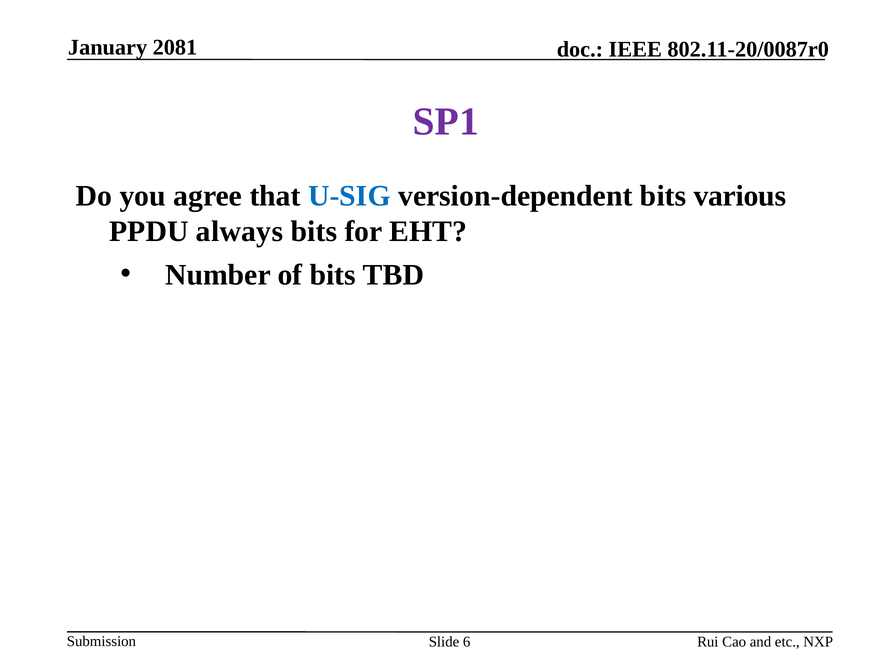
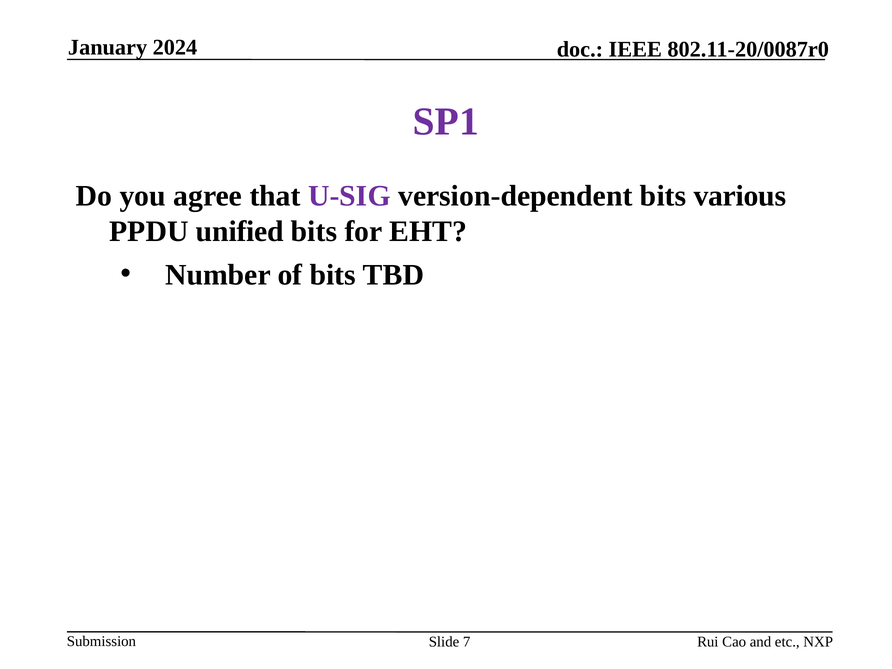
2081: 2081 -> 2024
U-SIG colour: blue -> purple
always: always -> unified
6: 6 -> 7
